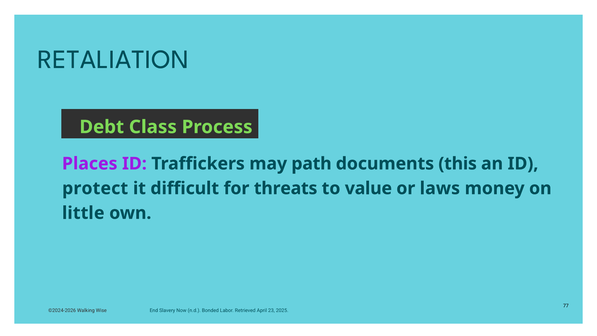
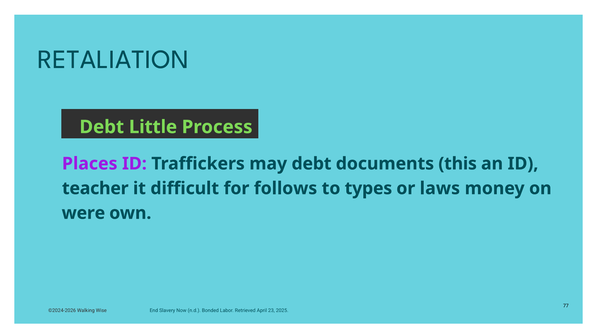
Class: Class -> Little
may path: path -> debt
protect: protect -> teacher
threats: threats -> follows
value: value -> types
little: little -> were
